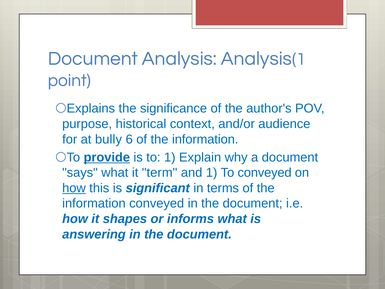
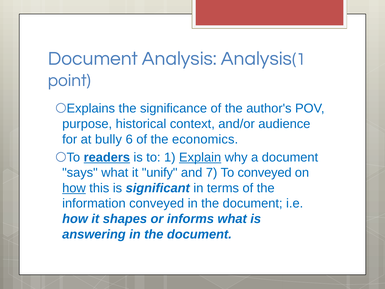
6 of the information: information -> economics
provide: provide -> readers
Explain underline: none -> present
term: term -> unify
and 1: 1 -> 7
